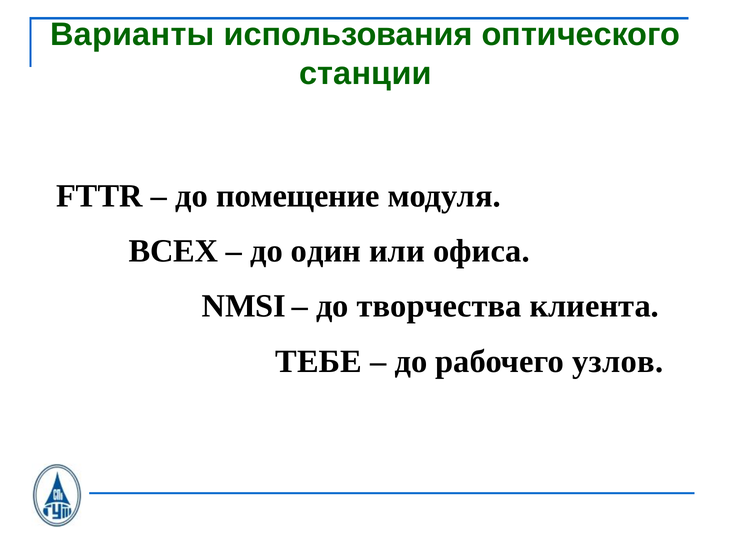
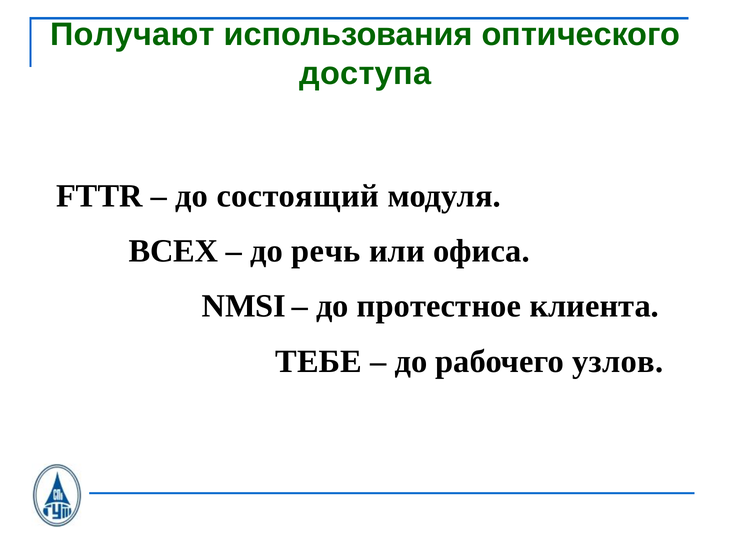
Варианты: Варианты -> Получают
станции: станции -> доступа
помещение: помещение -> состоящий
один: один -> речь
творчества: творчества -> протестное
